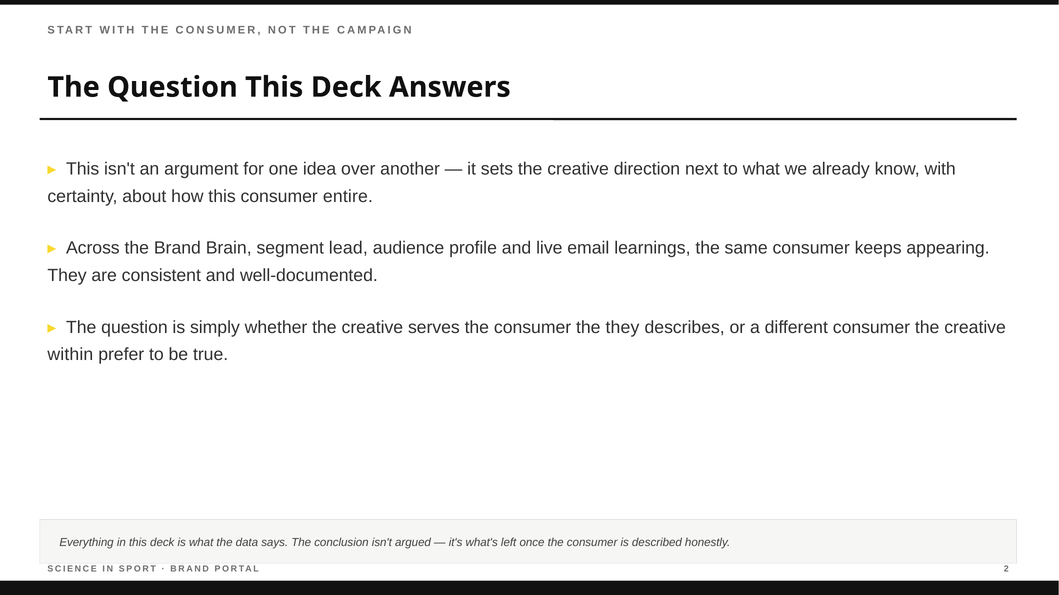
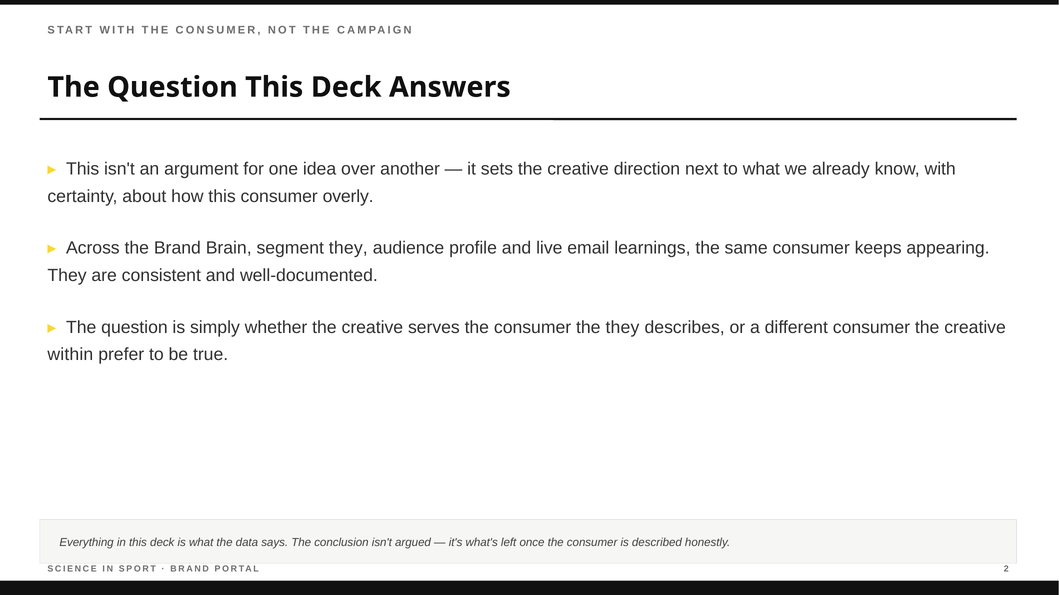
entire: entire -> overly
segment lead: lead -> they
